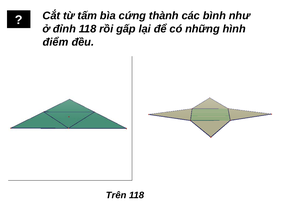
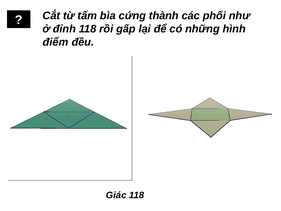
bình: bình -> phối
Trên: Trên -> Giác
